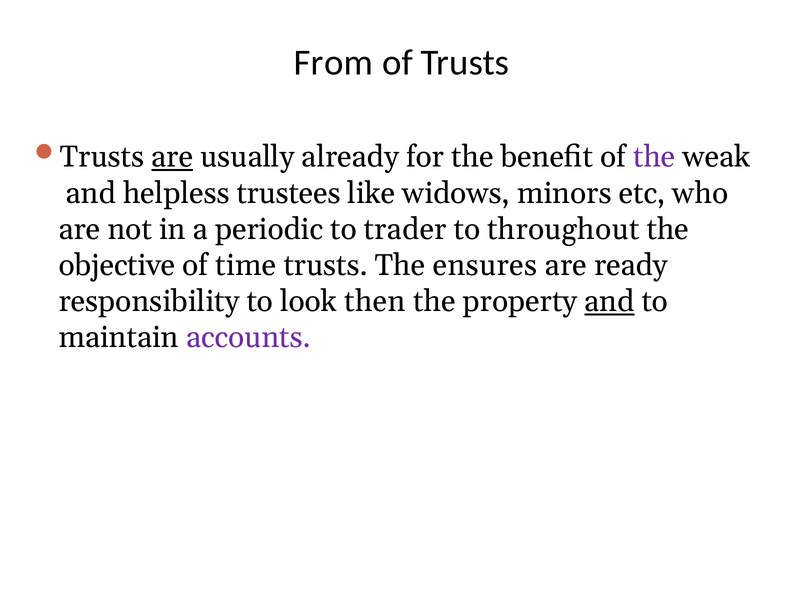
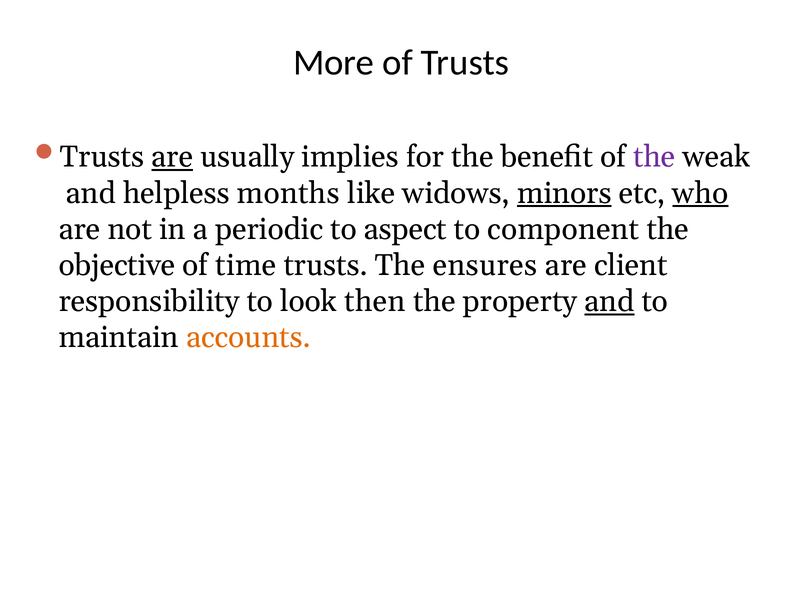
From: From -> More
already: already -> implies
trustees: trustees -> months
minors underline: none -> present
who underline: none -> present
trader: trader -> aspect
throughout: throughout -> component
ready: ready -> client
accounts colour: purple -> orange
